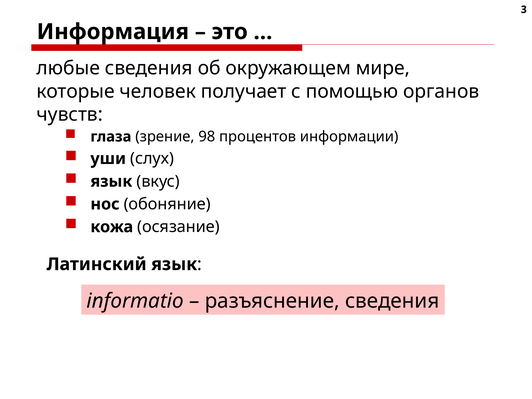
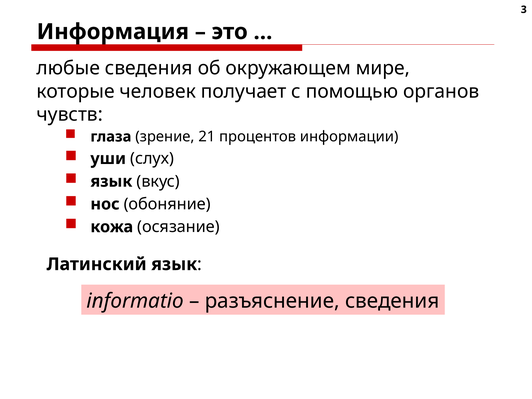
98: 98 -> 21
